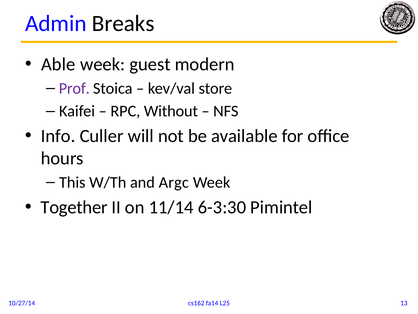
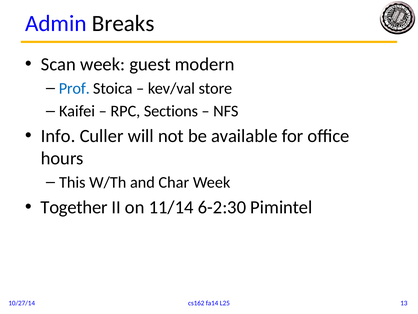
Able: Able -> Scan
Prof colour: purple -> blue
Without: Without -> Sections
Argc: Argc -> Char
6-3:30: 6-3:30 -> 6-2:30
